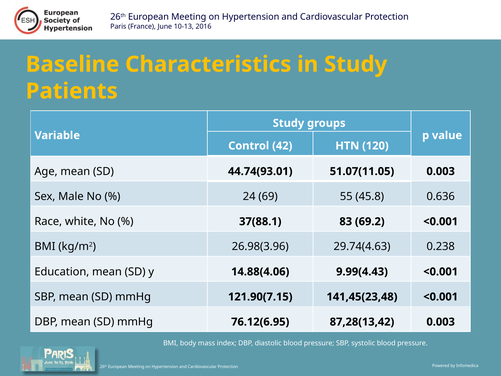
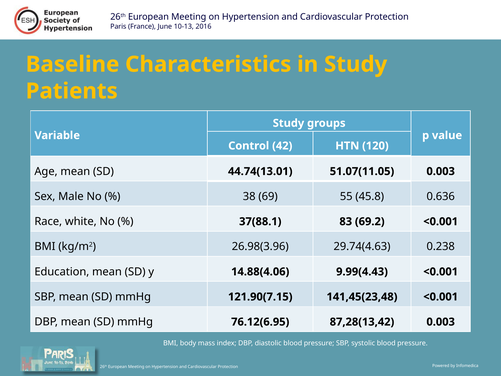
44.74(93.01: 44.74(93.01 -> 44.74(13.01
24: 24 -> 38
